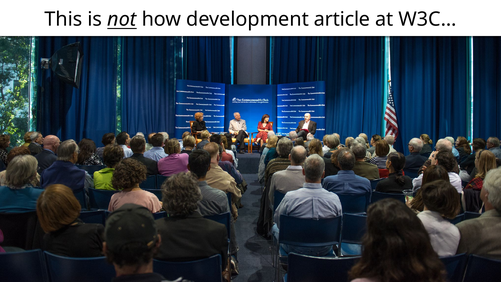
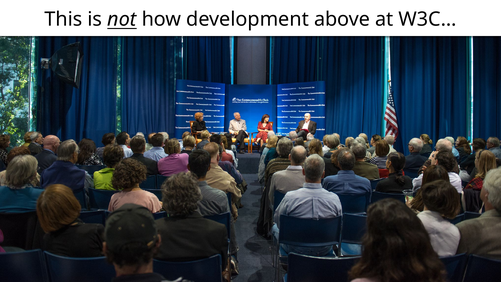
article: article -> above
